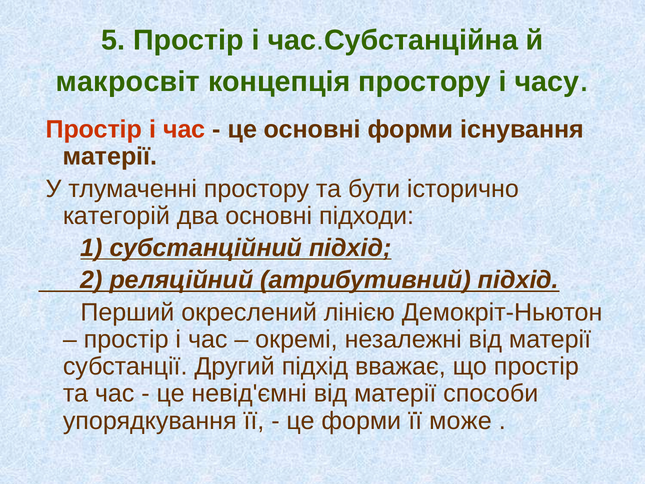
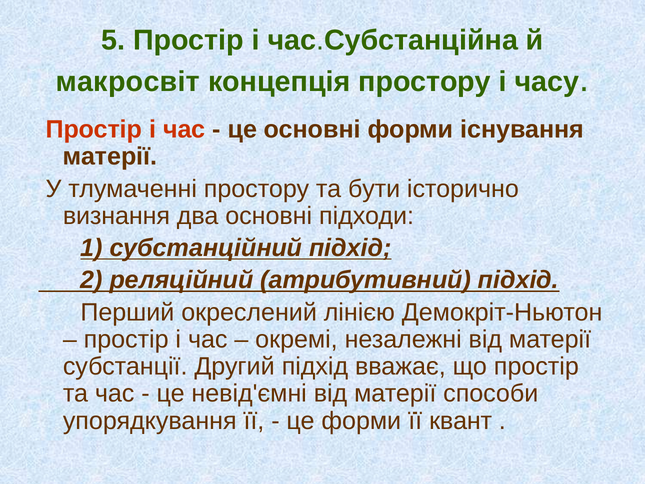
категорій: категорій -> визнання
може: може -> квант
